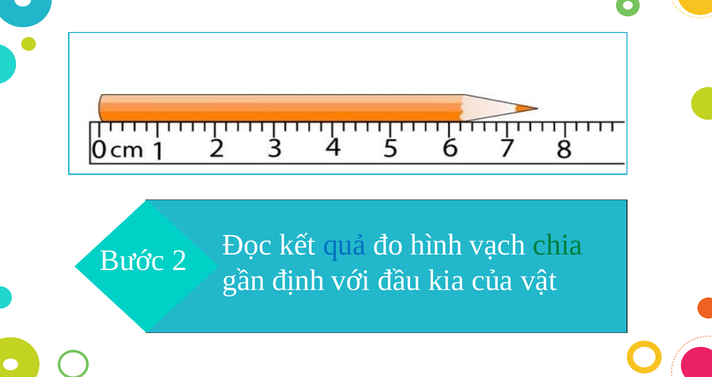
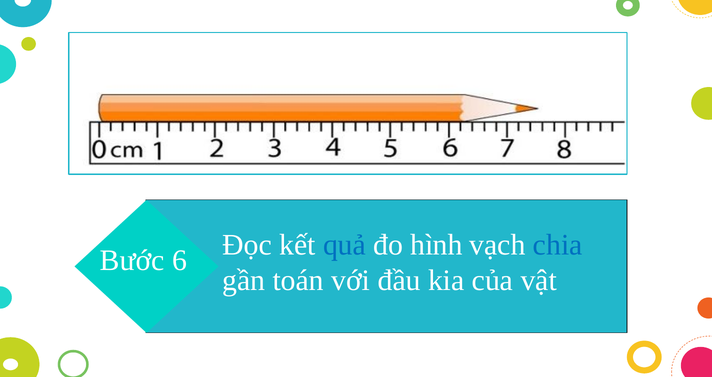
chia colour: green -> blue
2: 2 -> 6
định: định -> toán
